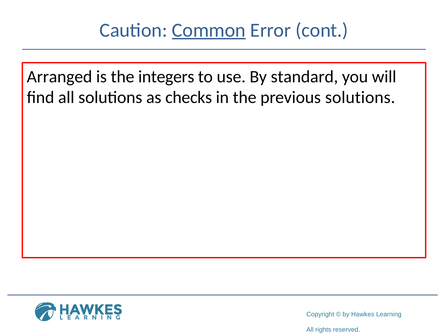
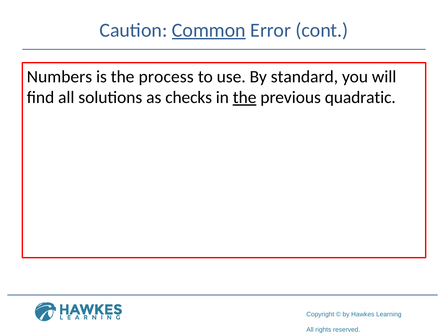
Arranged: Arranged -> Numbers
integers: integers -> process
the at (245, 98) underline: none -> present
previous solutions: solutions -> quadratic
